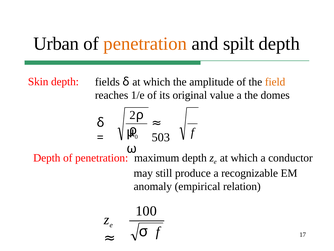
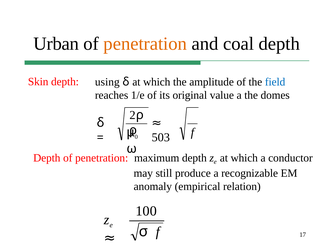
spilt: spilt -> coal
fields: fields -> using
field colour: orange -> blue
